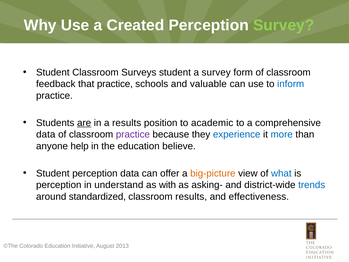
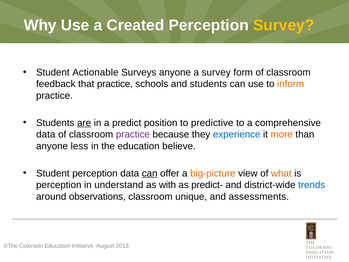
Survey at (284, 25) colour: light green -> yellow
Student Classroom: Classroom -> Actionable
Surveys student: student -> anyone
and valuable: valuable -> students
inform colour: blue -> orange
a results: results -> predict
academic: academic -> predictive
more colour: blue -> orange
help: help -> less
can at (150, 173) underline: none -> present
what colour: blue -> orange
asking-: asking- -> predict-
standardized: standardized -> observations
classroom results: results -> unique
effectiveness: effectiveness -> assessments
